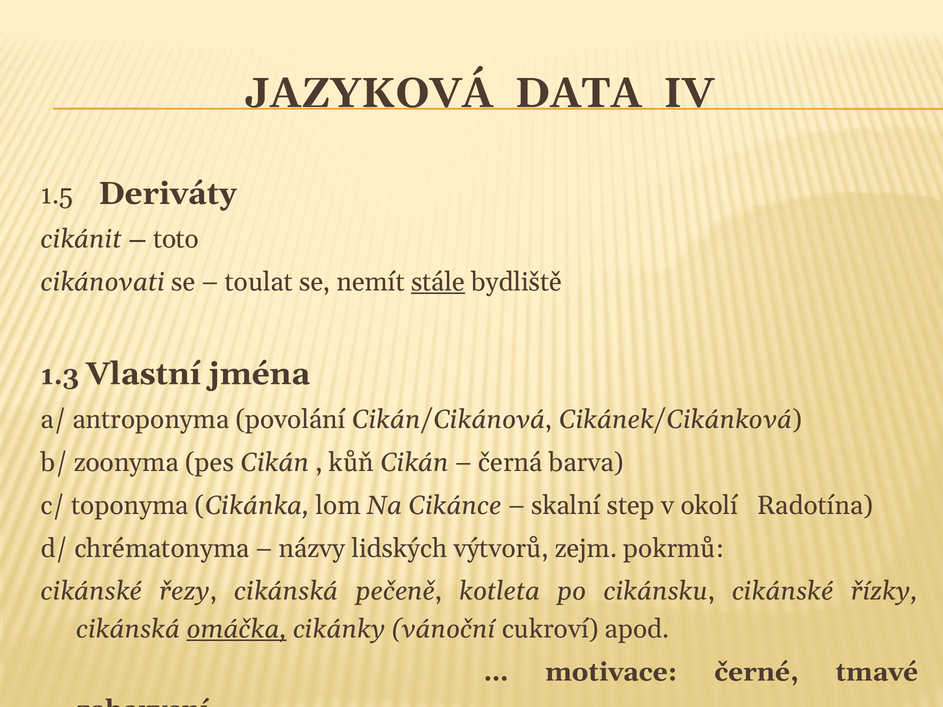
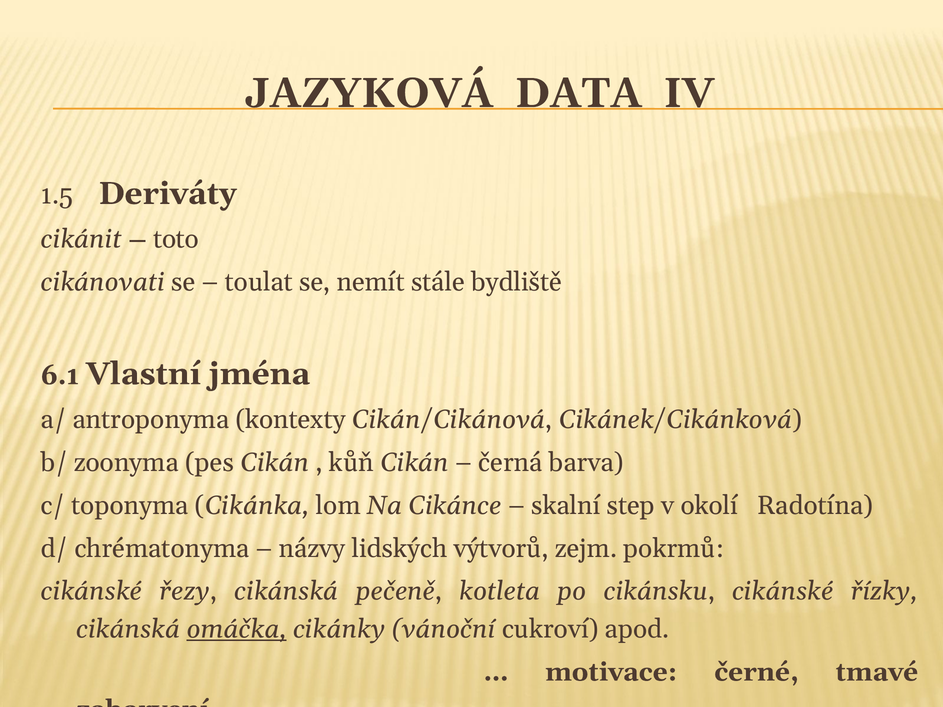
stále underline: present -> none
1.3: 1.3 -> 6.1
povolání: povolání -> kontexty
